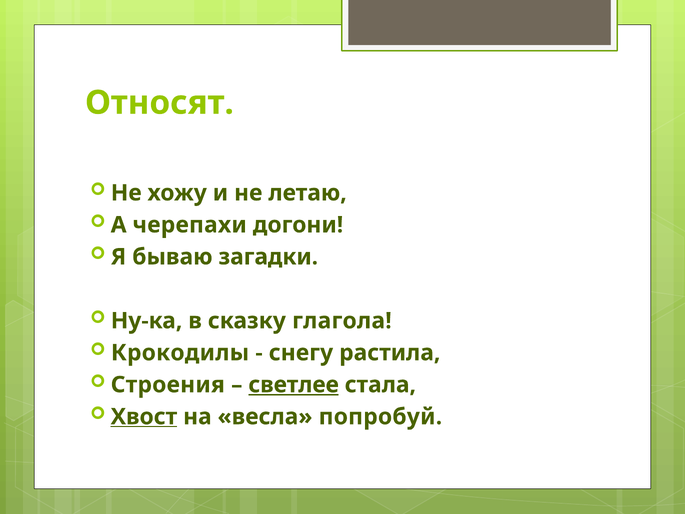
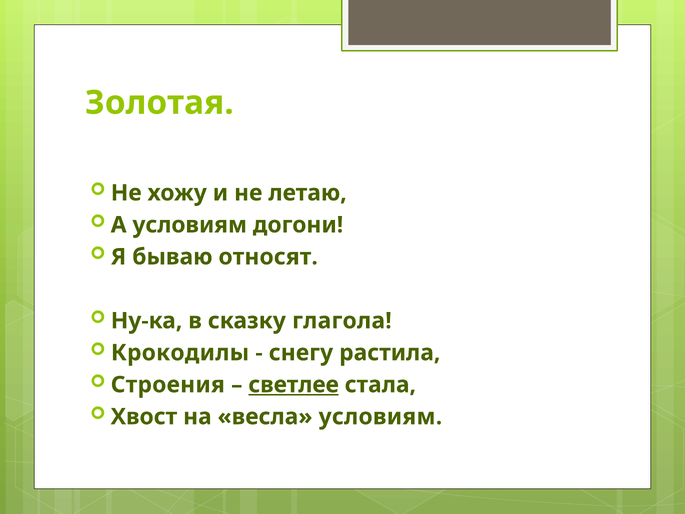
Относят: Относят -> Золотая
А черепахи: черепахи -> условиям
загадки: загадки -> относят
Хвост underline: present -> none
весла попробуй: попробуй -> условиям
